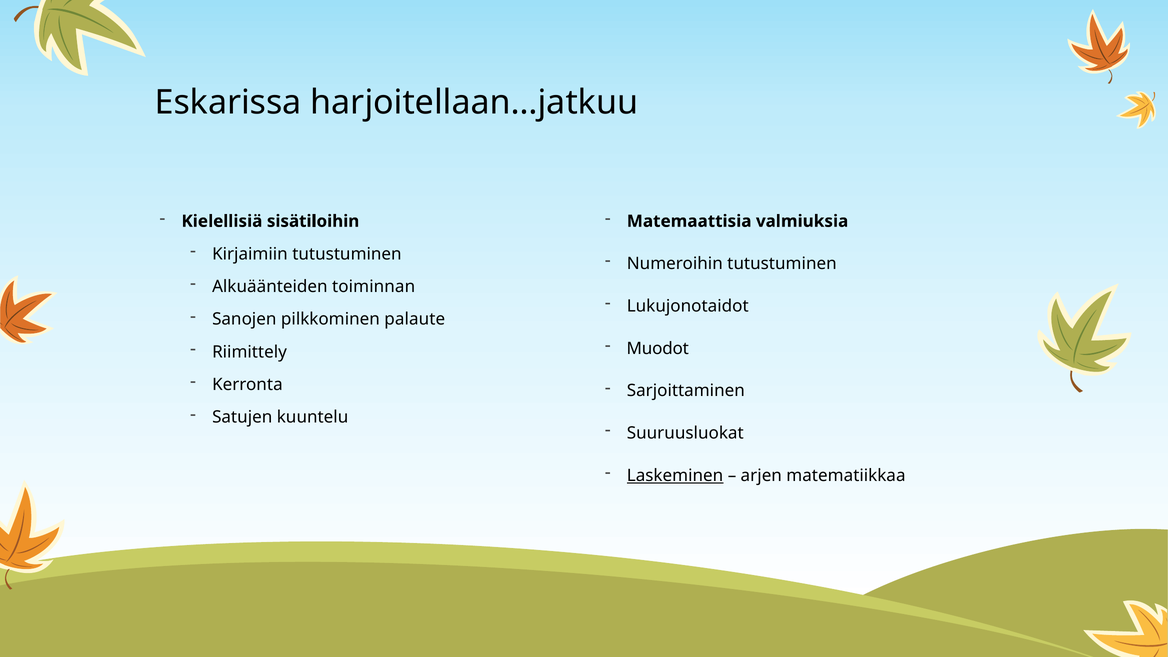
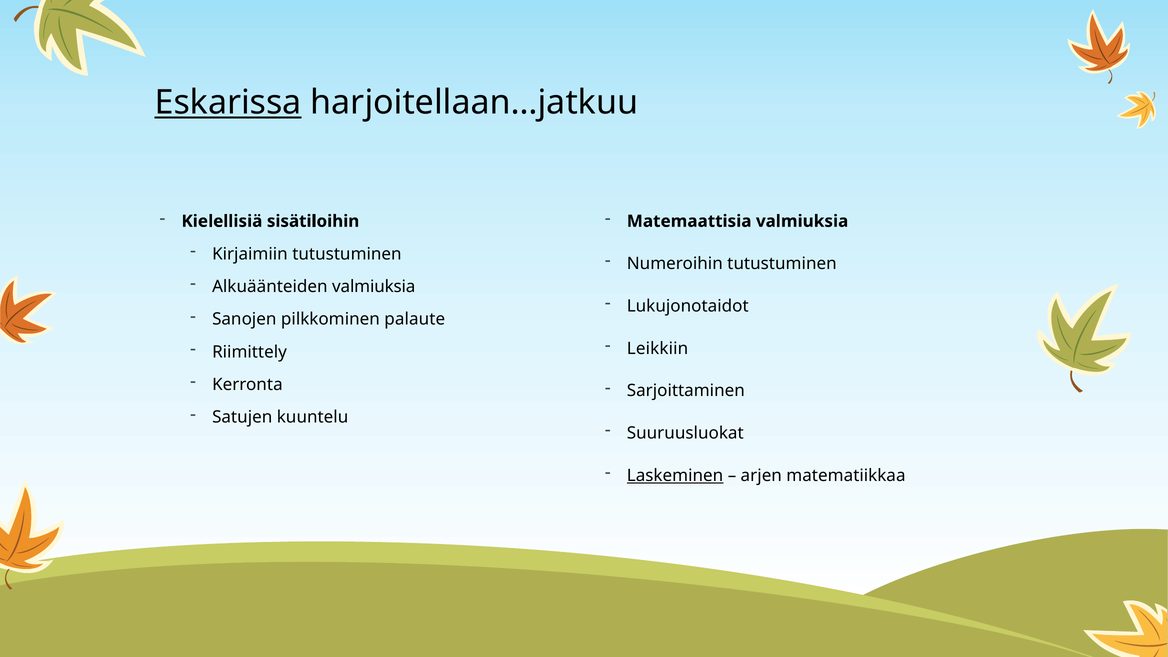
Eskarissa underline: none -> present
Alkuäänteiden toiminnan: toiminnan -> valmiuksia
Muodot: Muodot -> Leikkiin
